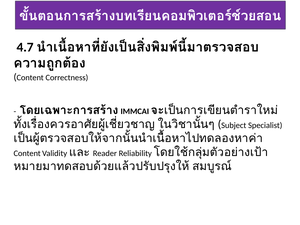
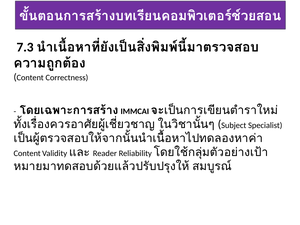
4.7: 4.7 -> 7.3
